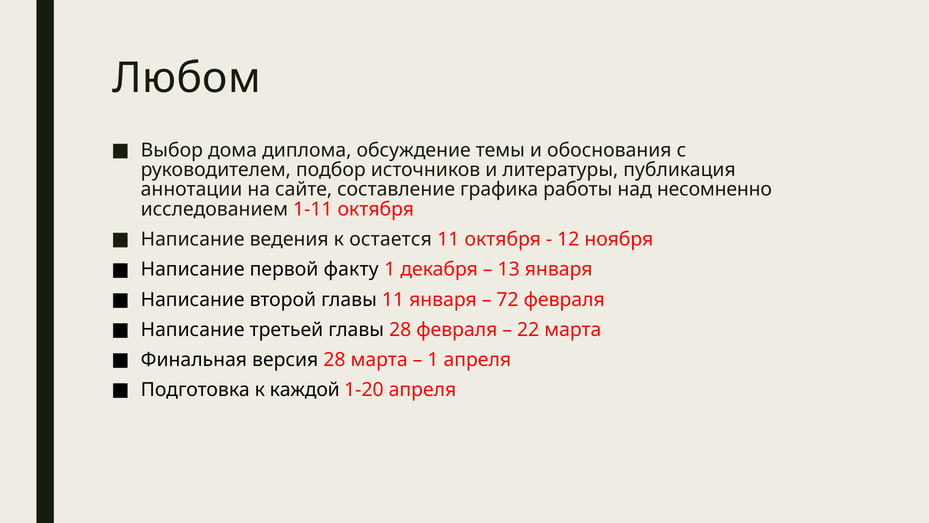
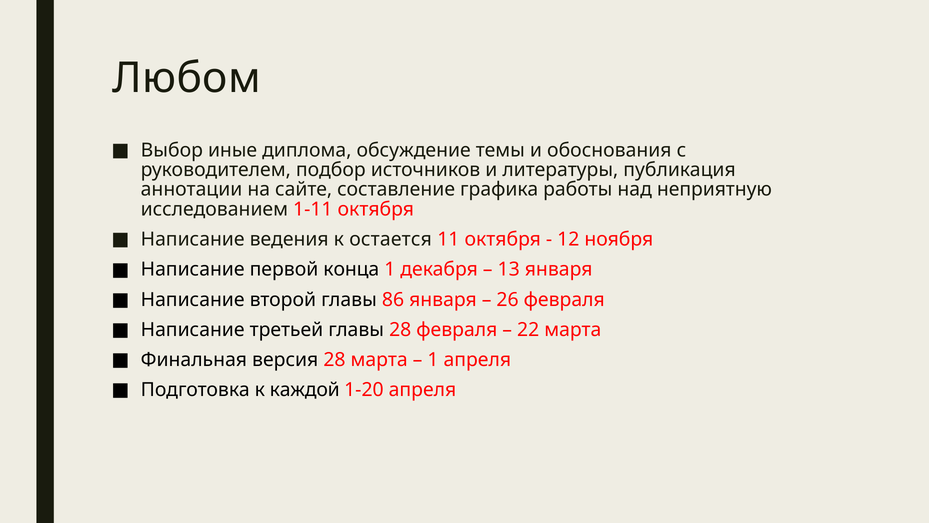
дома: дома -> иные
несомненно: несомненно -> неприятную
факту: факту -> конца
главы 11: 11 -> 86
72: 72 -> 26
